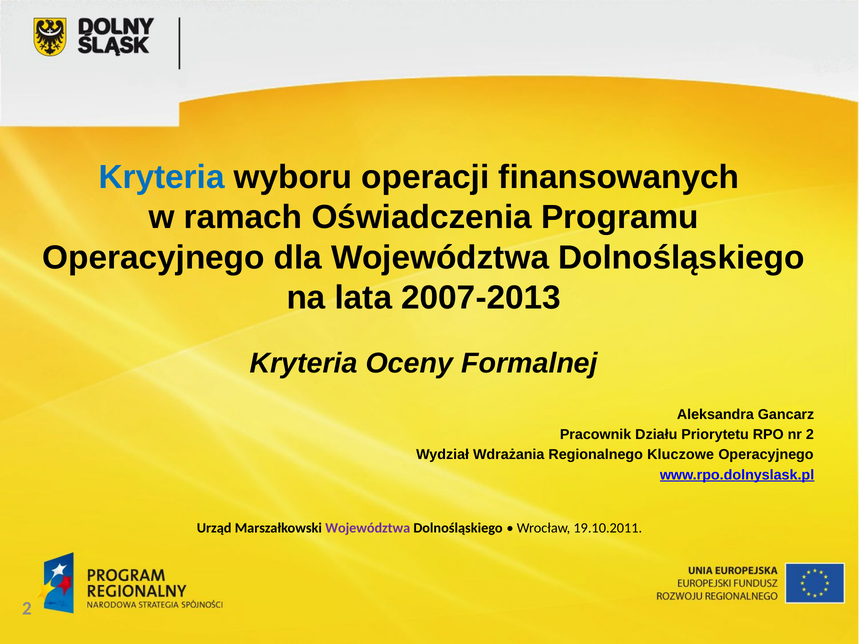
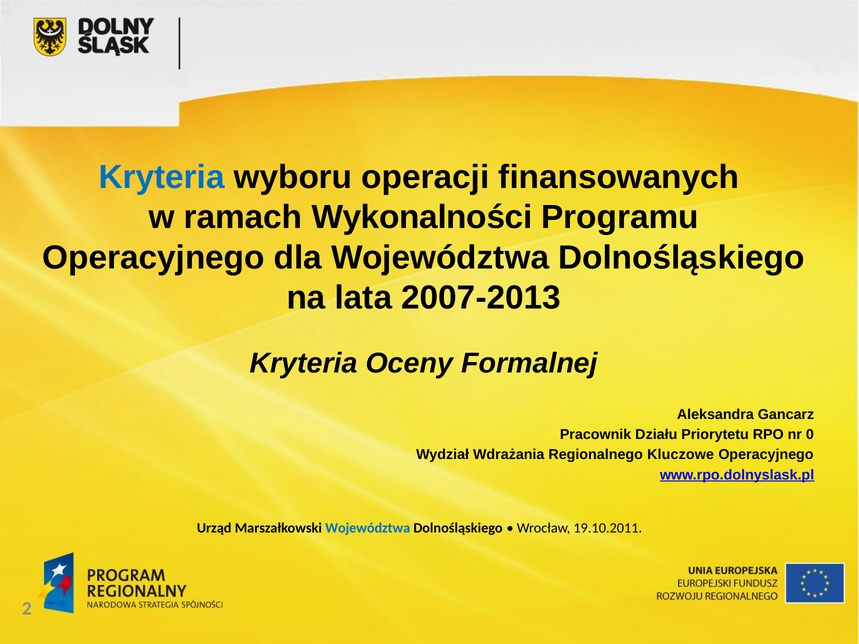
Oświadczenia: Oświadczenia -> Wykonalności
nr 2: 2 -> 0
Województwa at (368, 528) colour: purple -> blue
